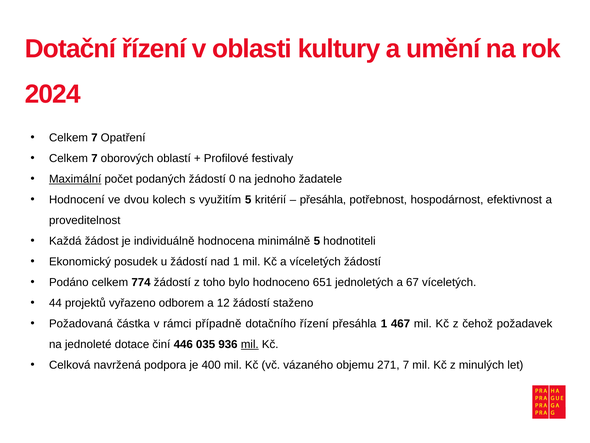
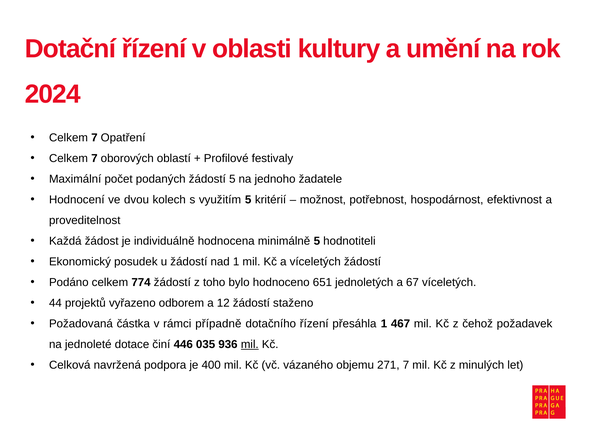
Maximální underline: present -> none
žádostí 0: 0 -> 5
přesáhla at (323, 199): přesáhla -> možnost
